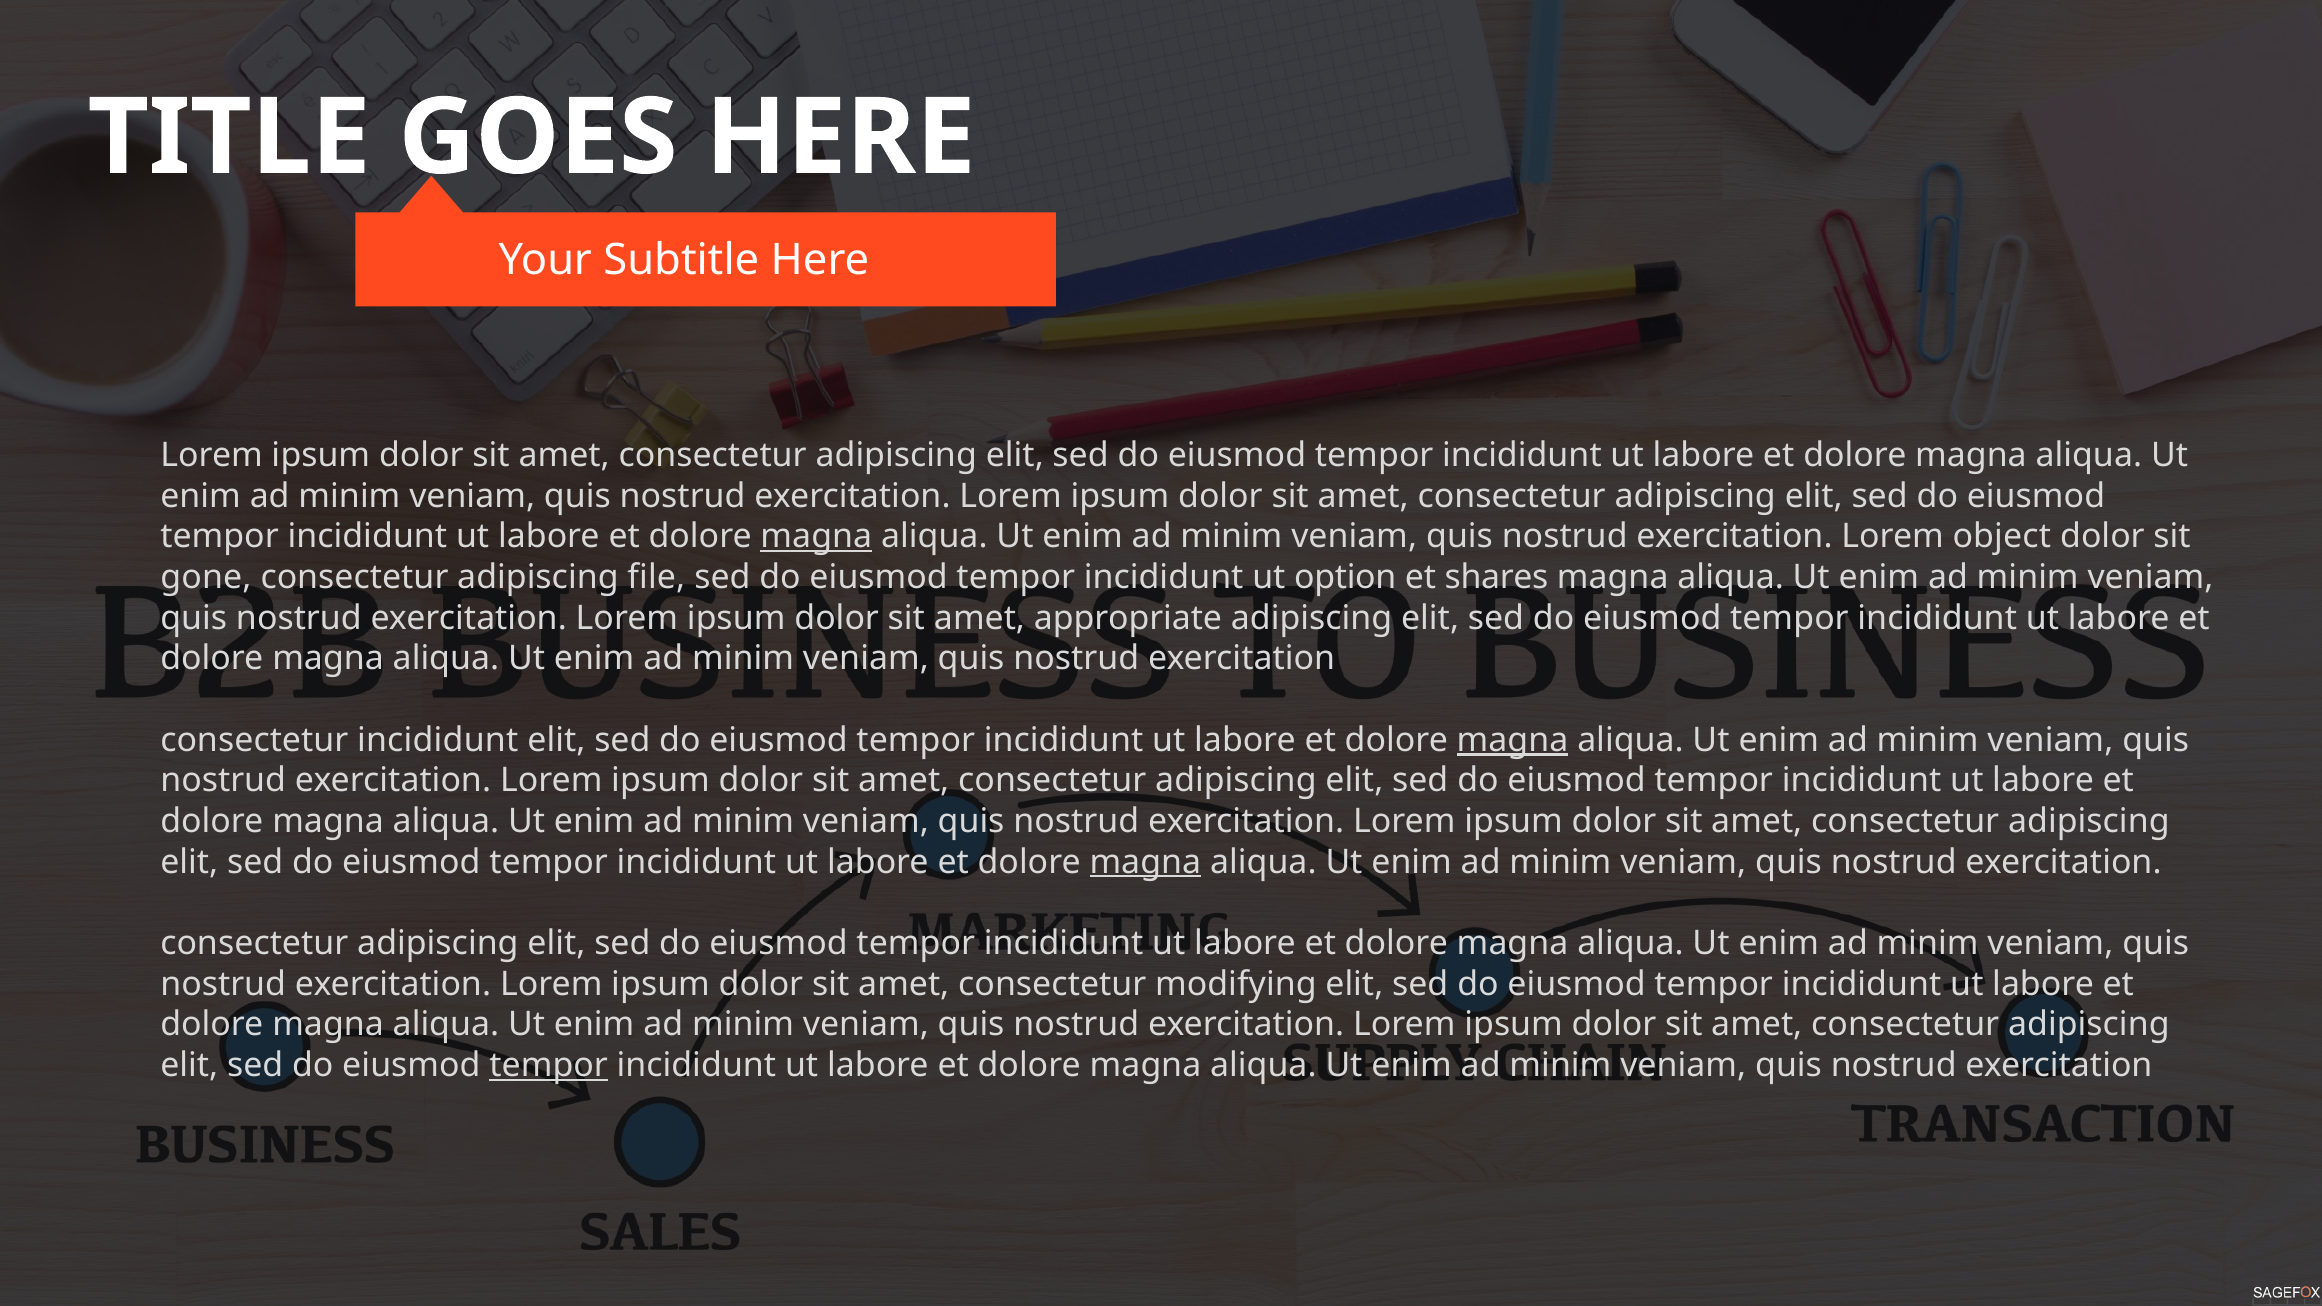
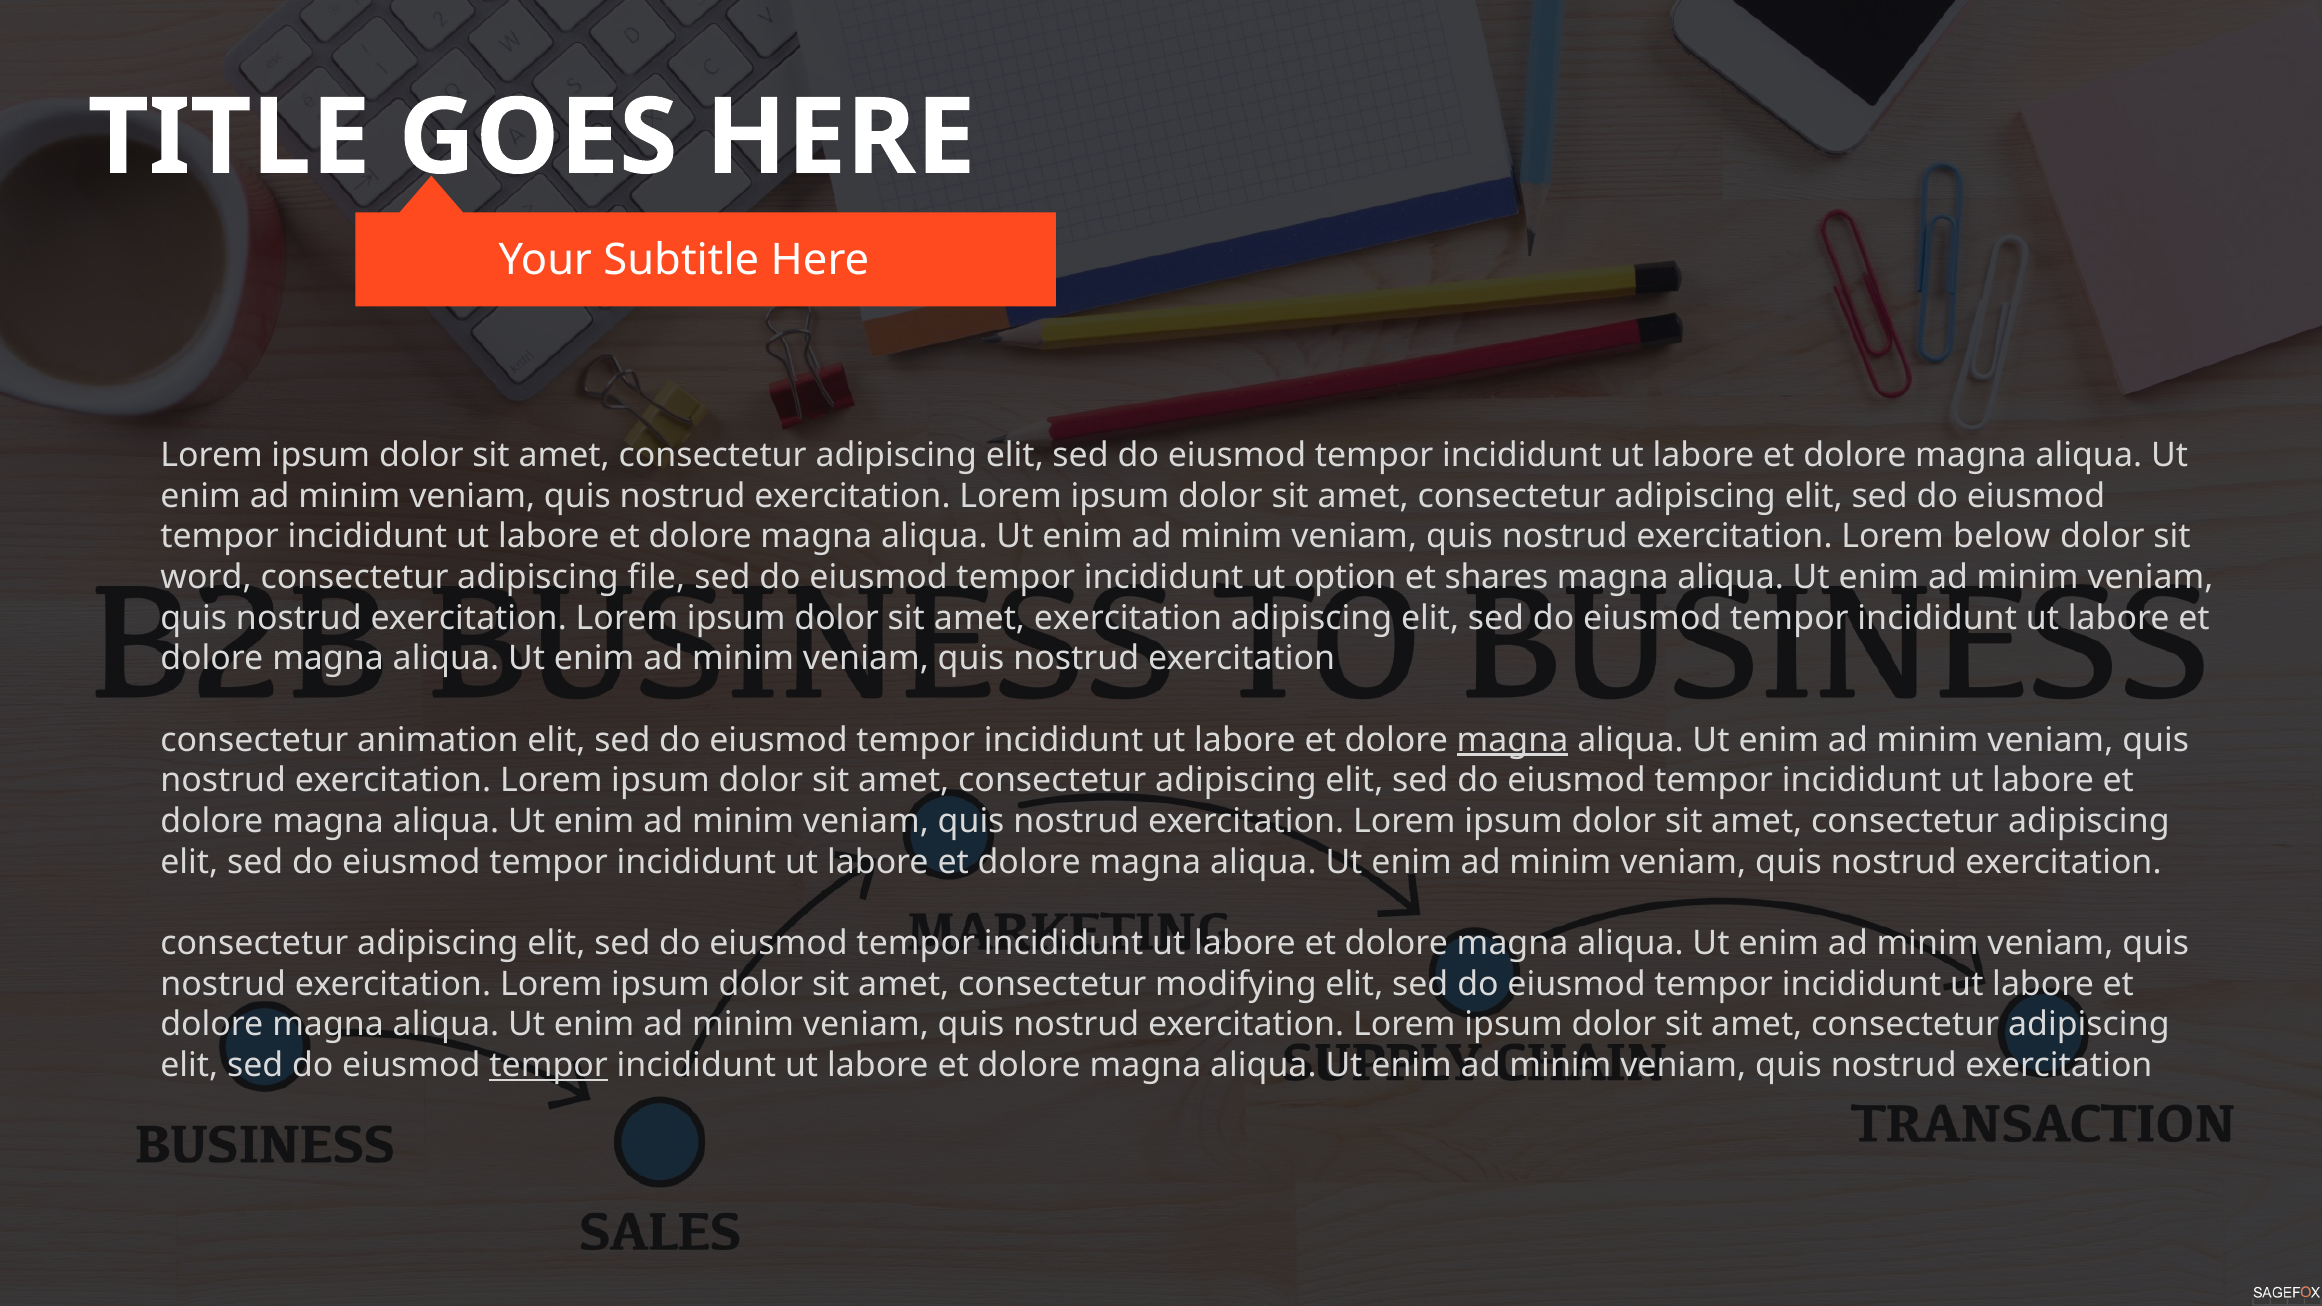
magna at (816, 537) underline: present -> none
object: object -> below
gone: gone -> word
amet appropriate: appropriate -> exercitation
consectetur incididunt: incididunt -> animation
magna at (1145, 862) underline: present -> none
